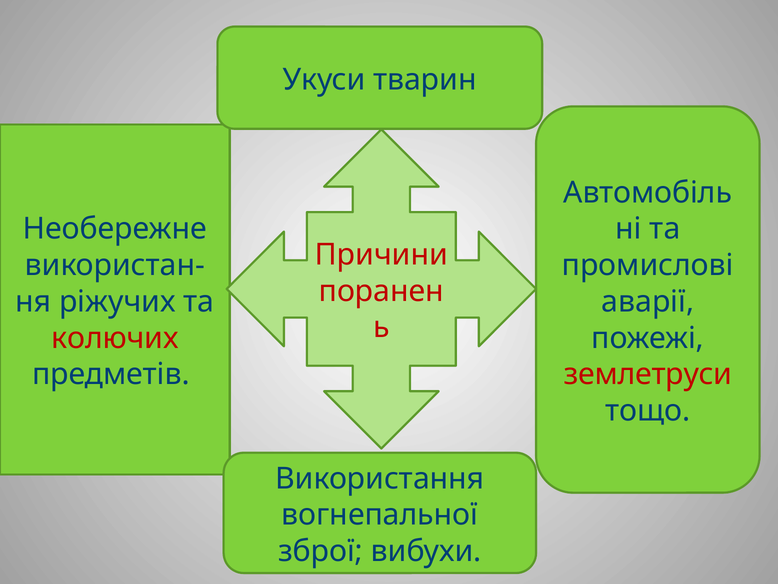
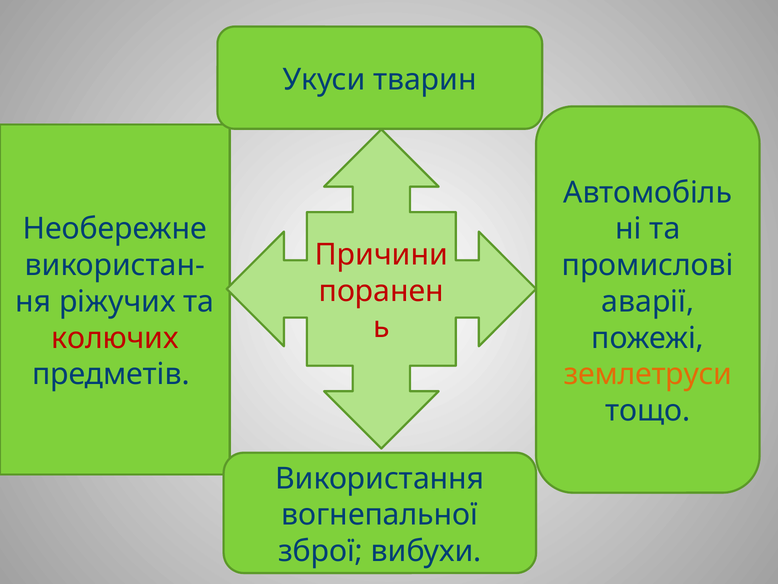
землетруси colour: red -> orange
